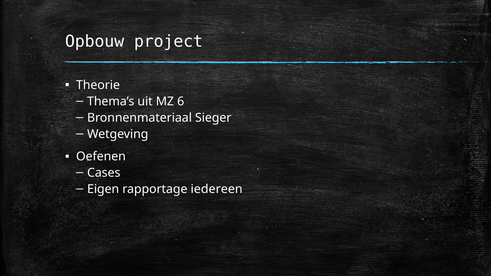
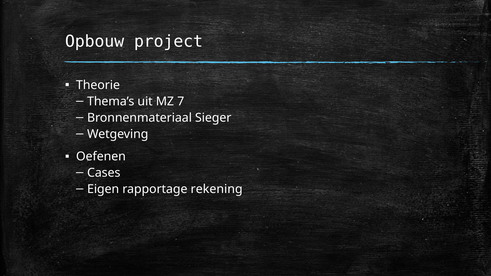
6: 6 -> 7
iedereen: iedereen -> rekening
